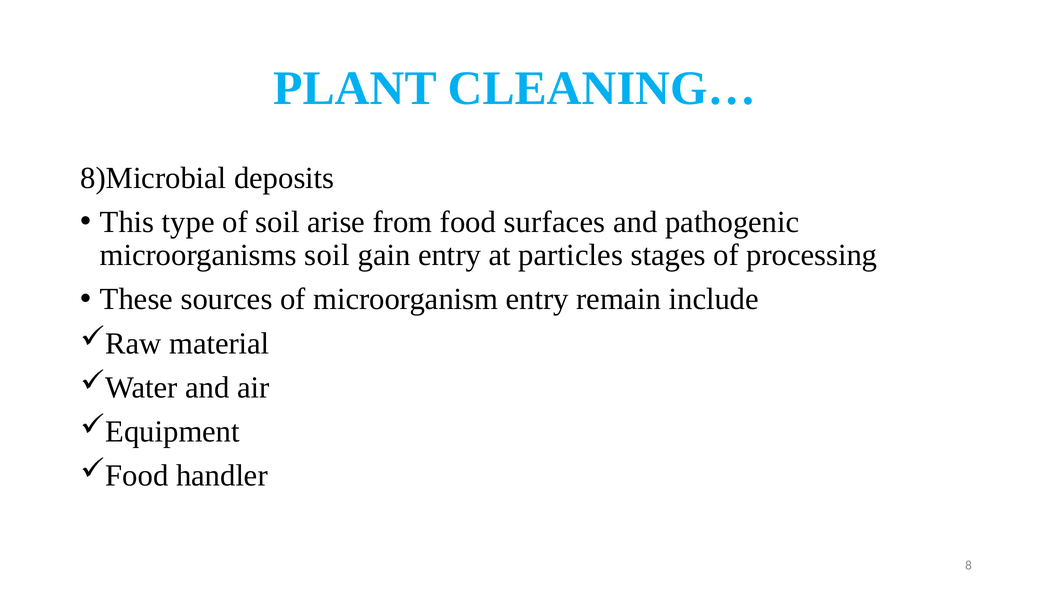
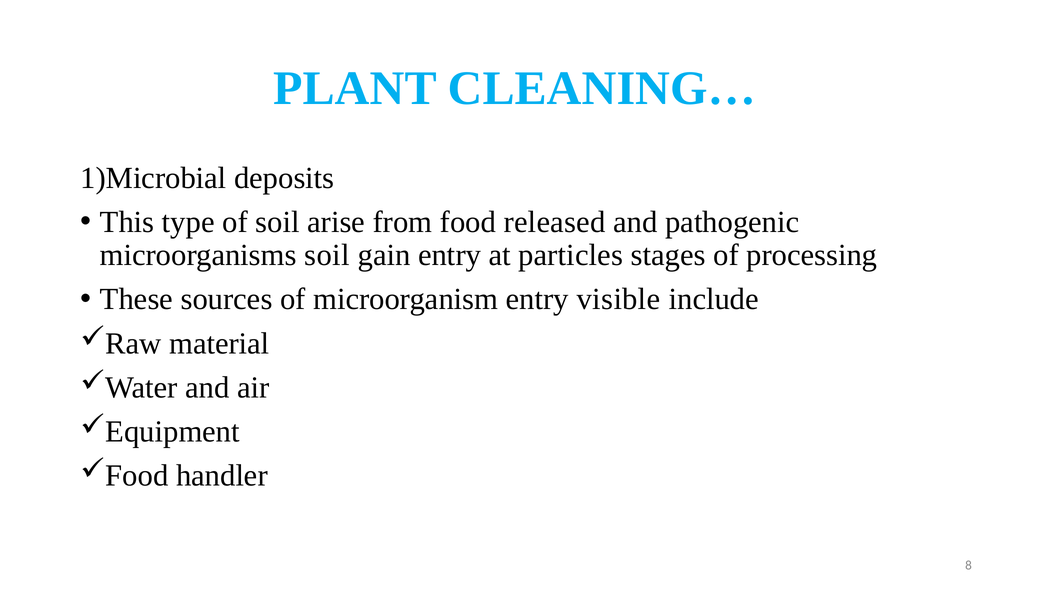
8)Microbial: 8)Microbial -> 1)Microbial
surfaces: surfaces -> released
remain: remain -> visible
